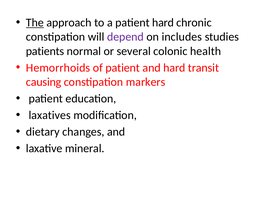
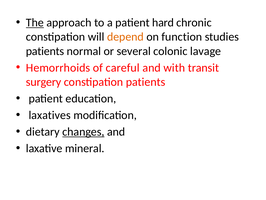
depend colour: purple -> orange
includes: includes -> function
health: health -> lavage
of patient: patient -> careful
and hard: hard -> with
causing: causing -> surgery
constipation markers: markers -> patients
changes underline: none -> present
